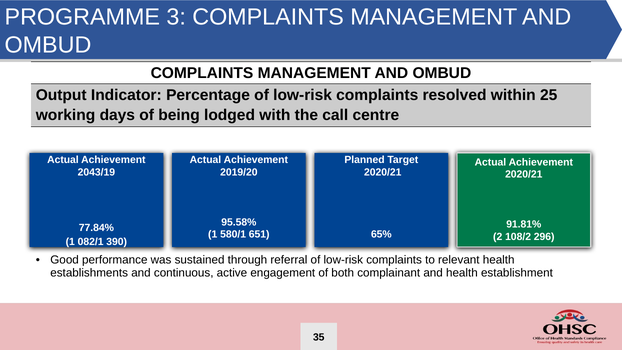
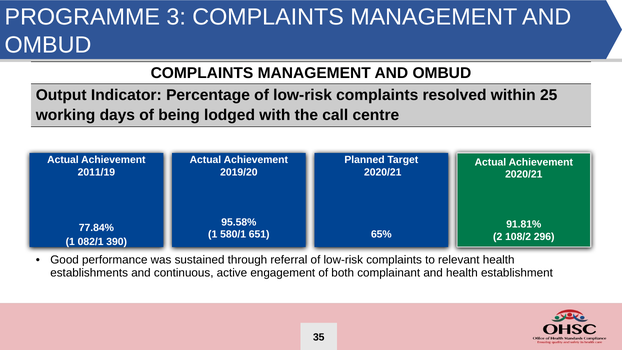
2043/19: 2043/19 -> 2011/19
